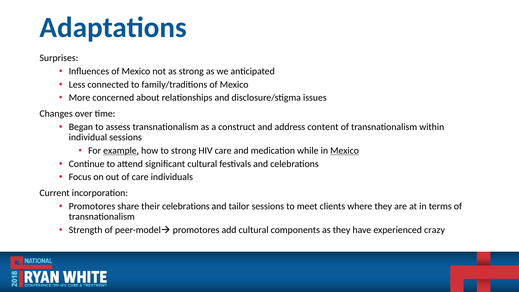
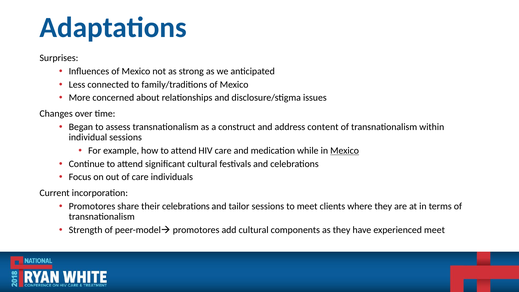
example underline: present -> none
how to strong: strong -> attend
experienced crazy: crazy -> meet
